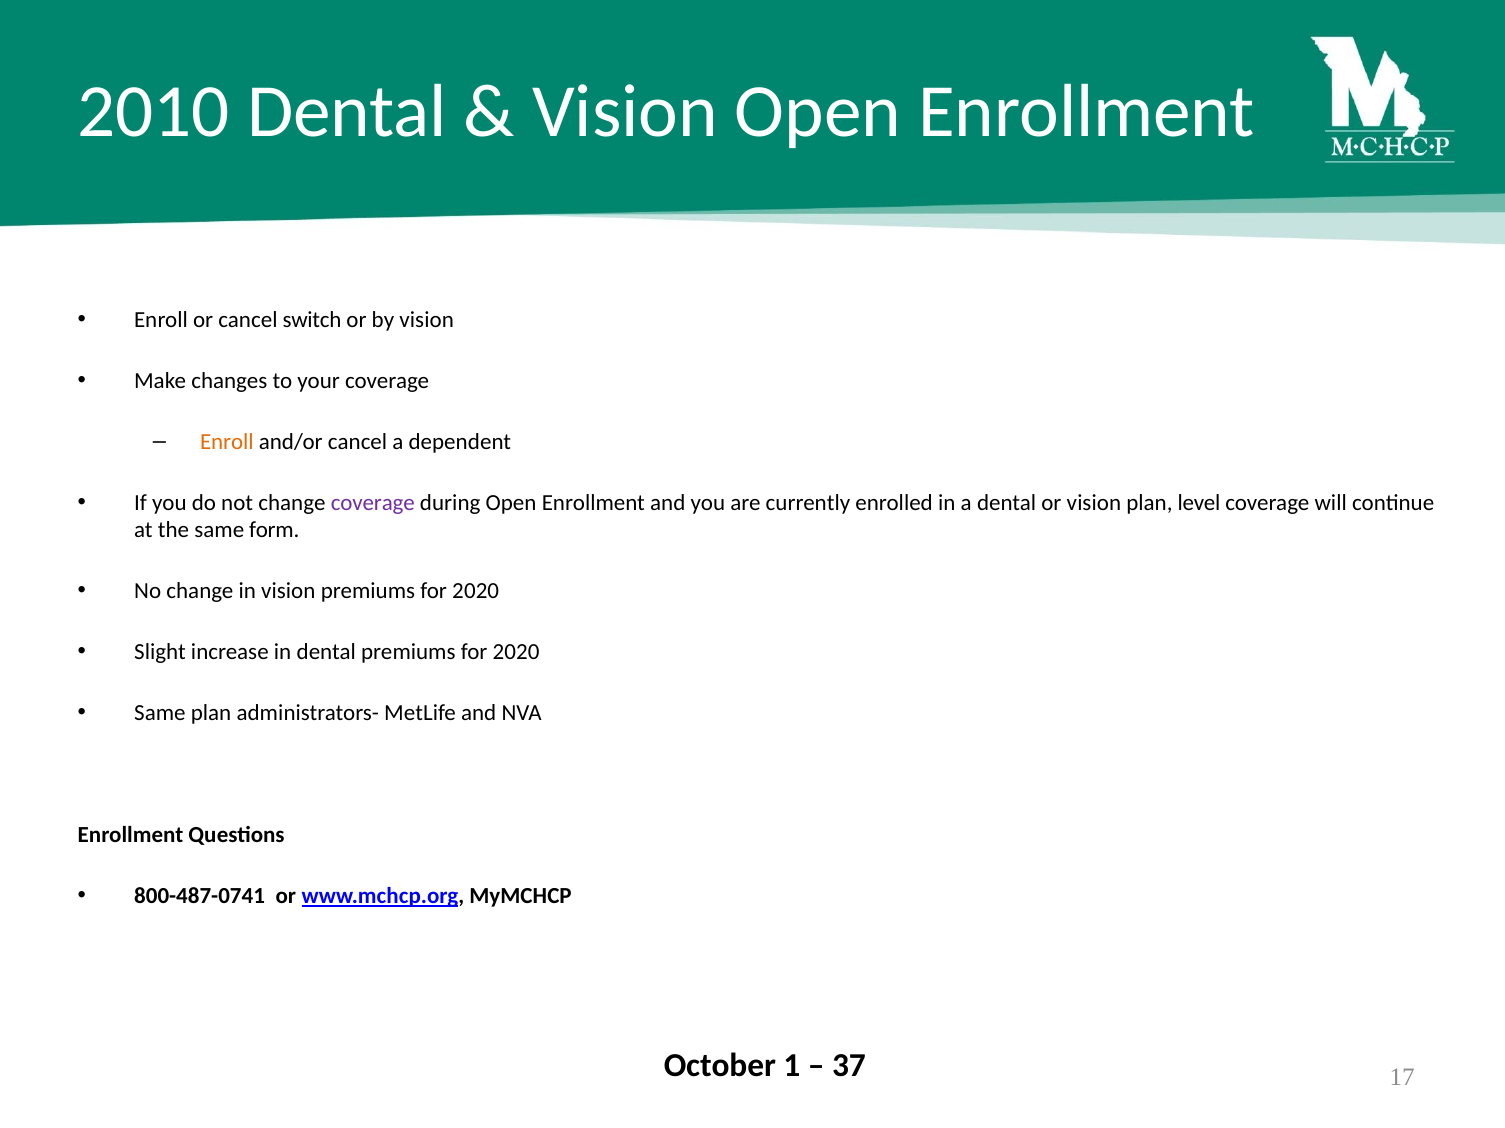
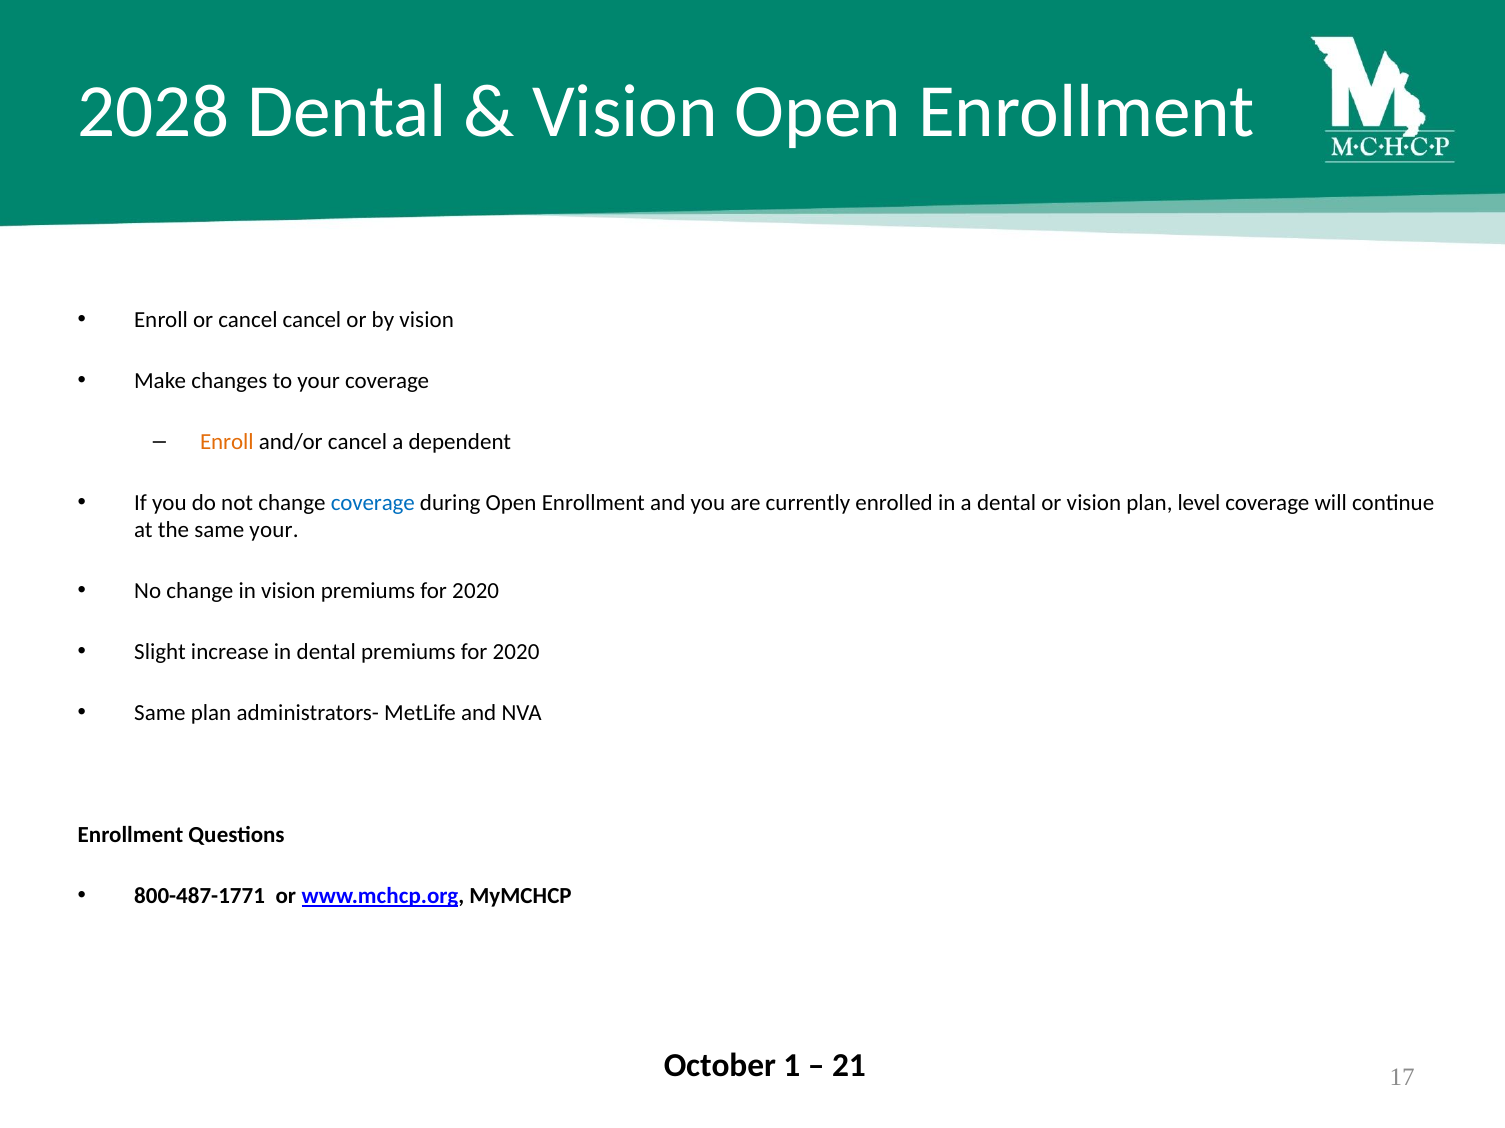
2010: 2010 -> 2028
cancel switch: switch -> cancel
coverage at (373, 503) colour: purple -> blue
same form: form -> your
800-487-0741: 800-487-0741 -> 800-487-1771
37: 37 -> 21
